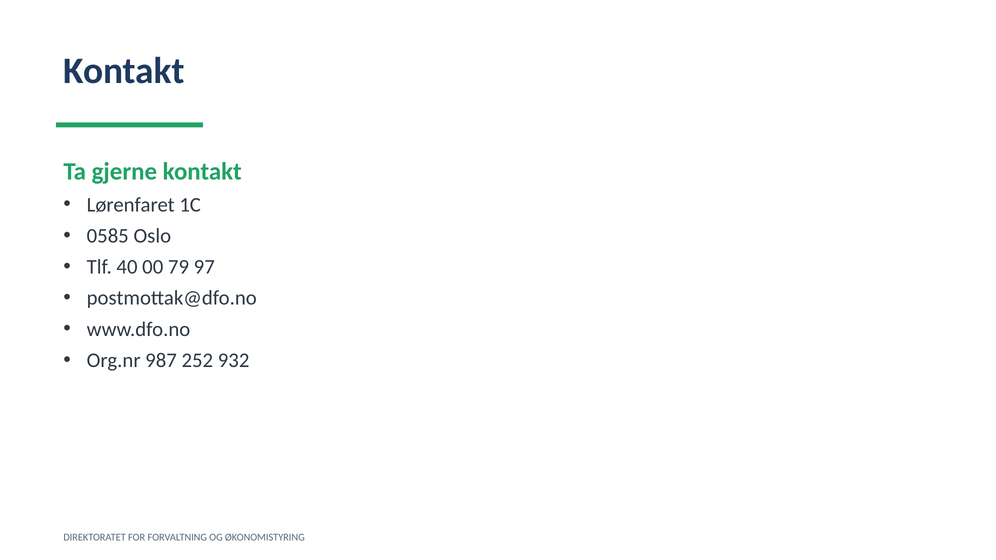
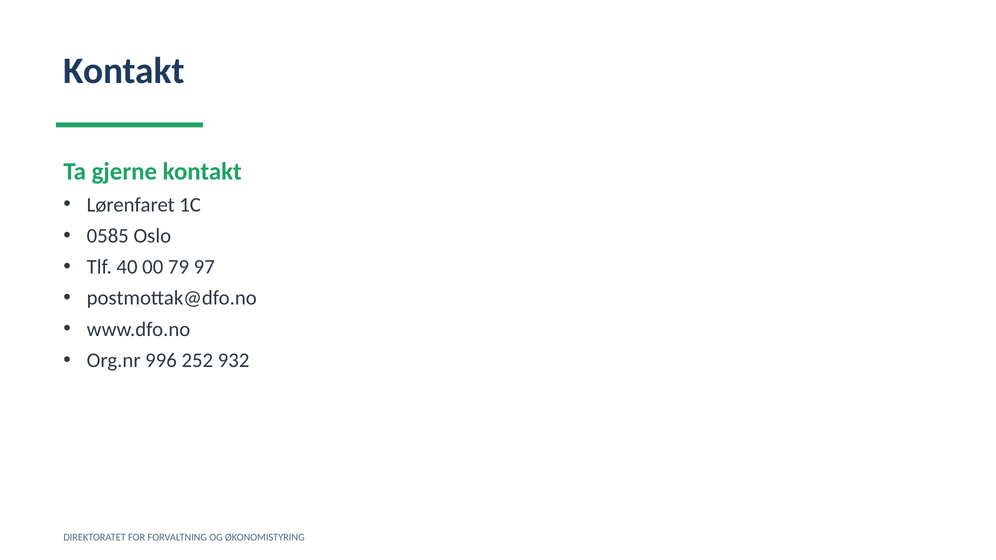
987: 987 -> 996
